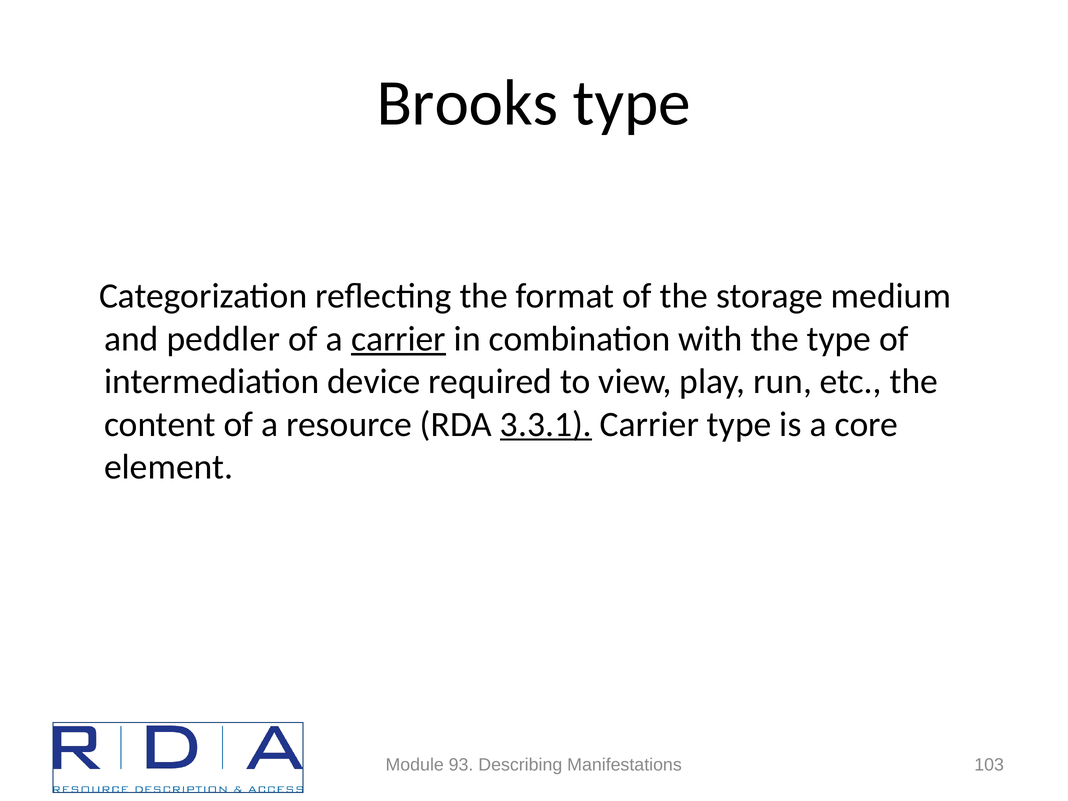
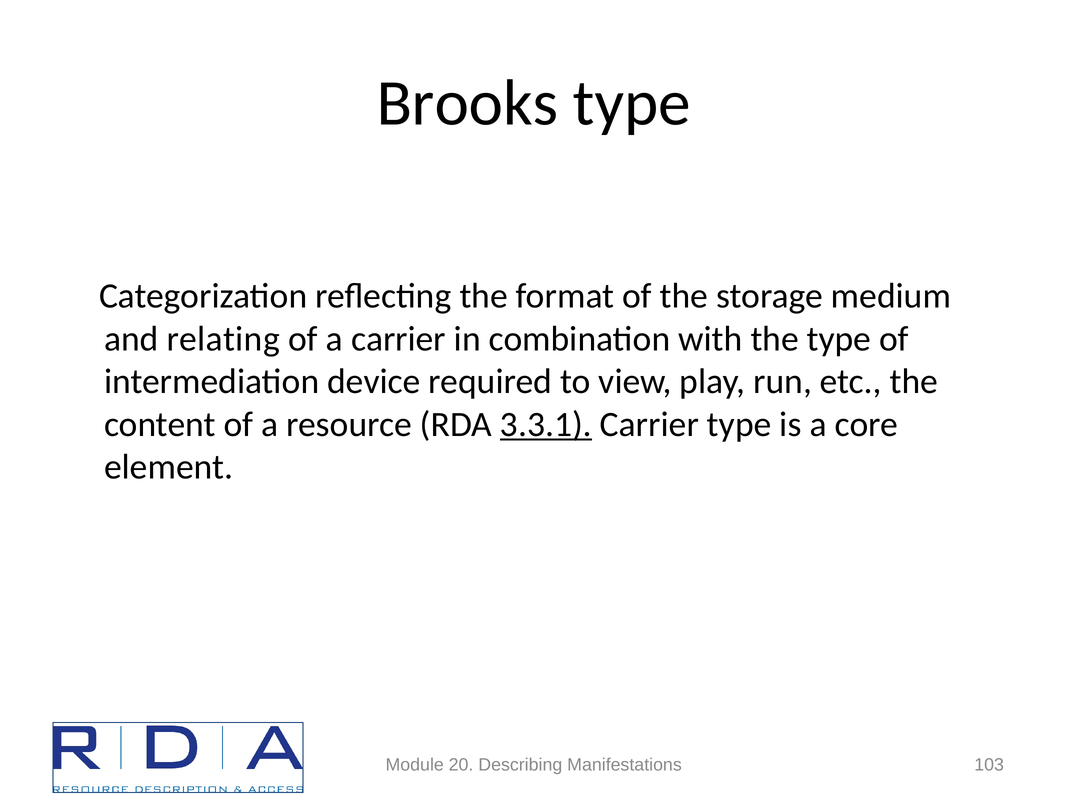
peddler: peddler -> relating
carrier at (398, 339) underline: present -> none
93: 93 -> 20
